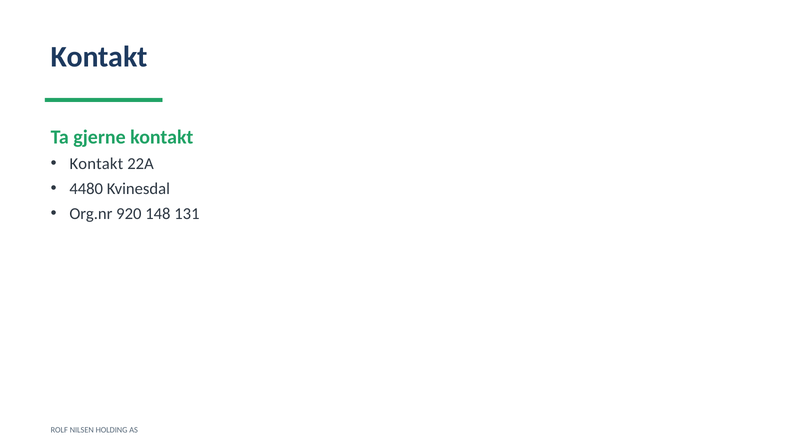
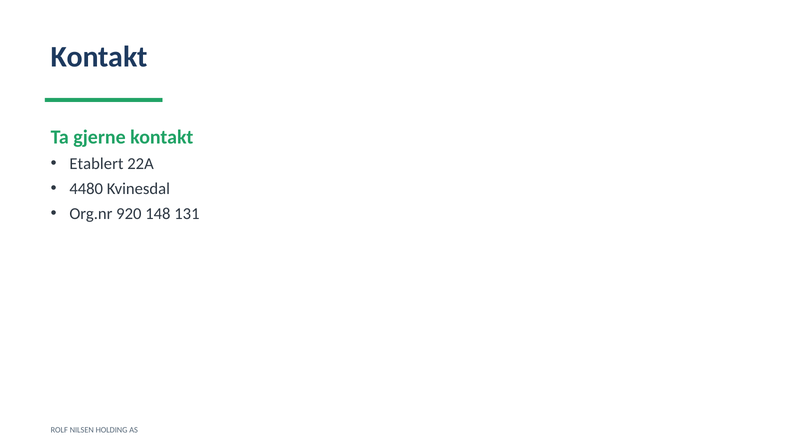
Kontakt at (96, 164): Kontakt -> Etablert
